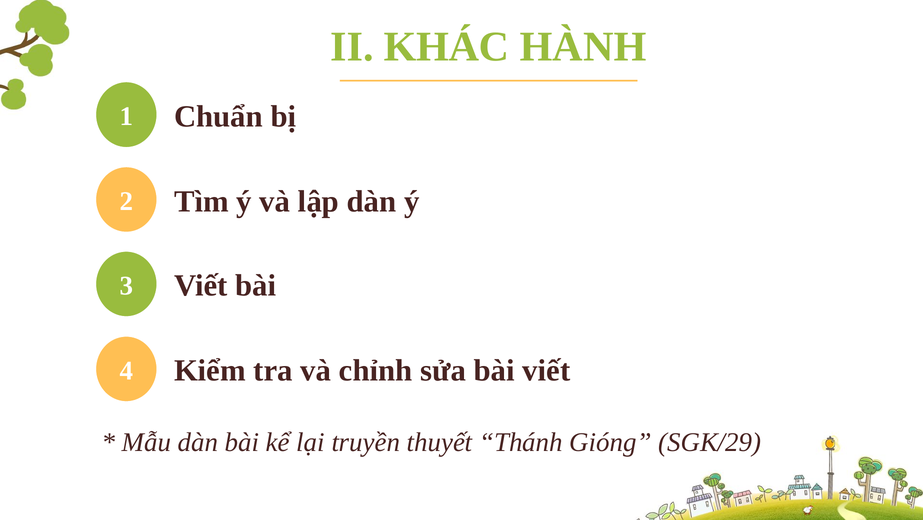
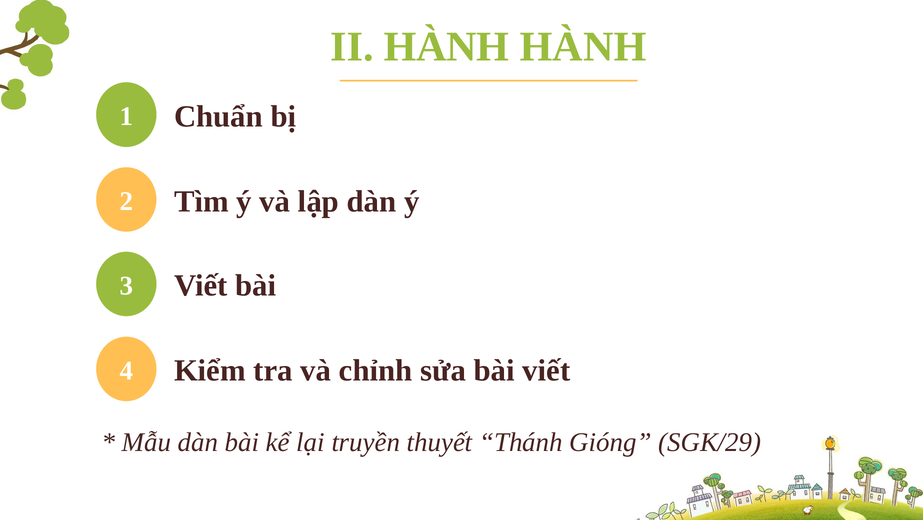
II KHÁC: KHÁC -> HÀNH
